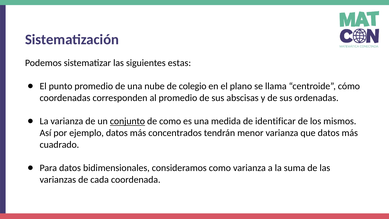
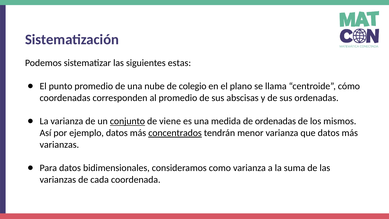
de como: como -> viene
de identificar: identificar -> ordenadas
concentrados underline: none -> present
cuadrado at (59, 144): cuadrado -> varianzas
